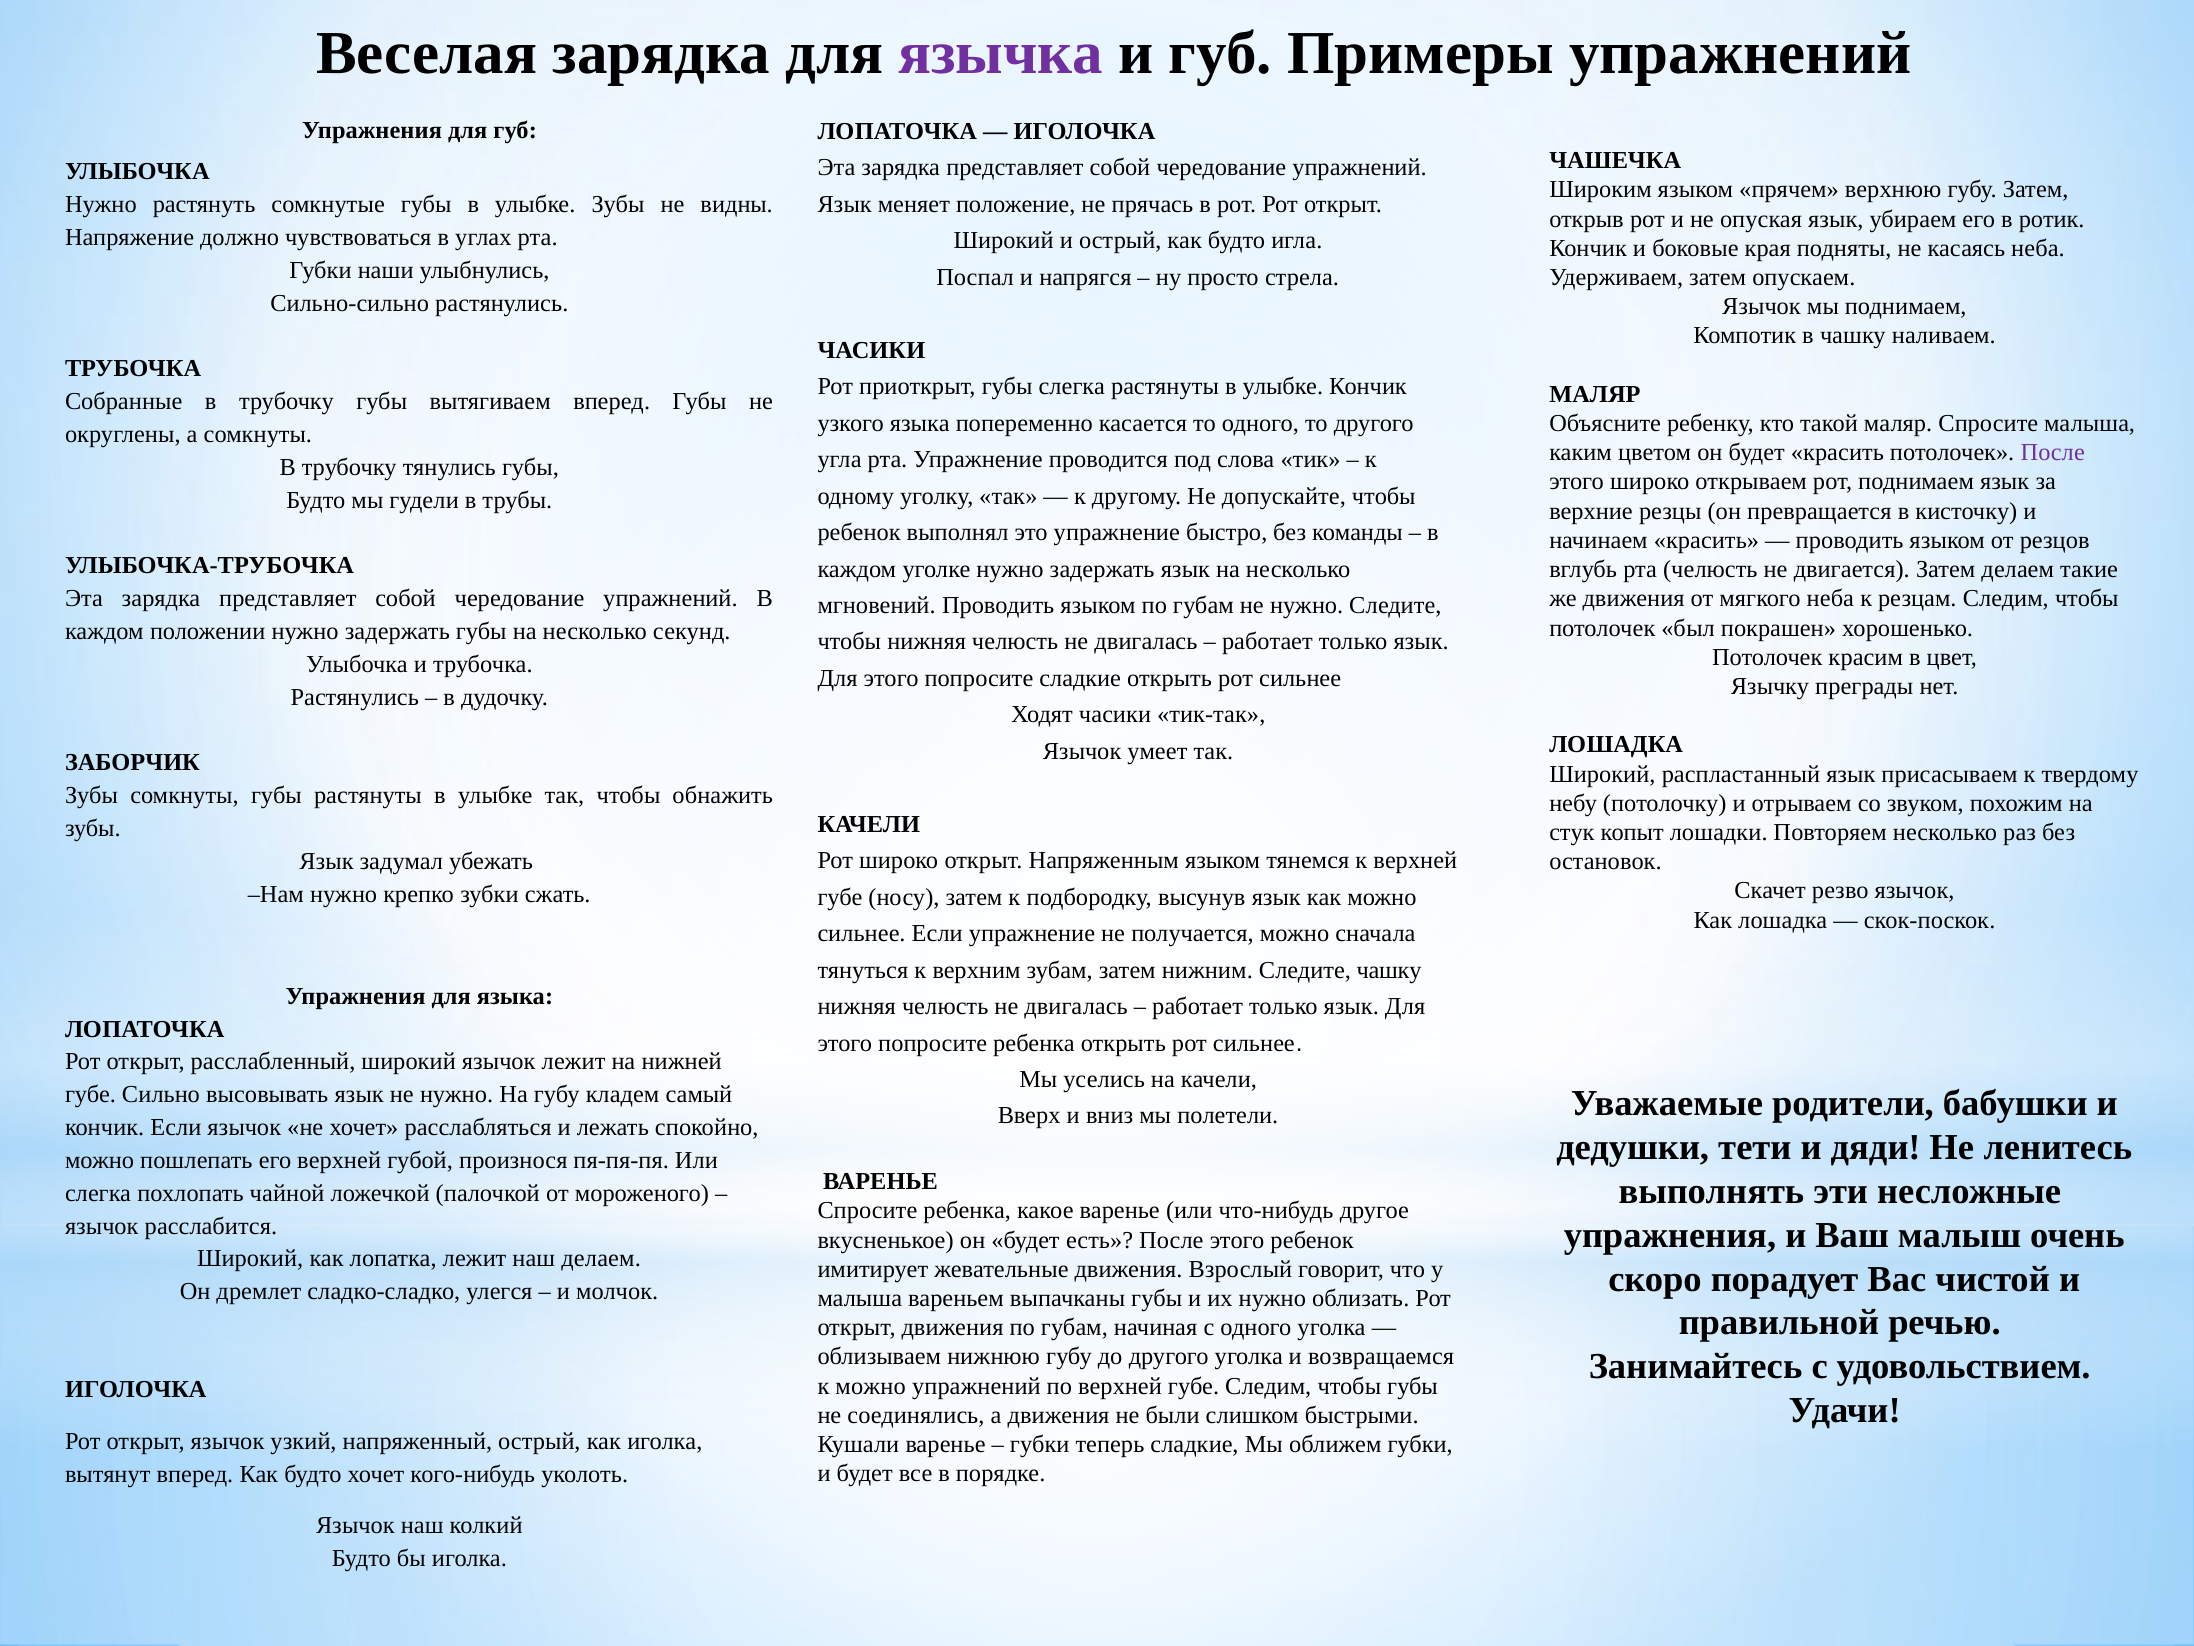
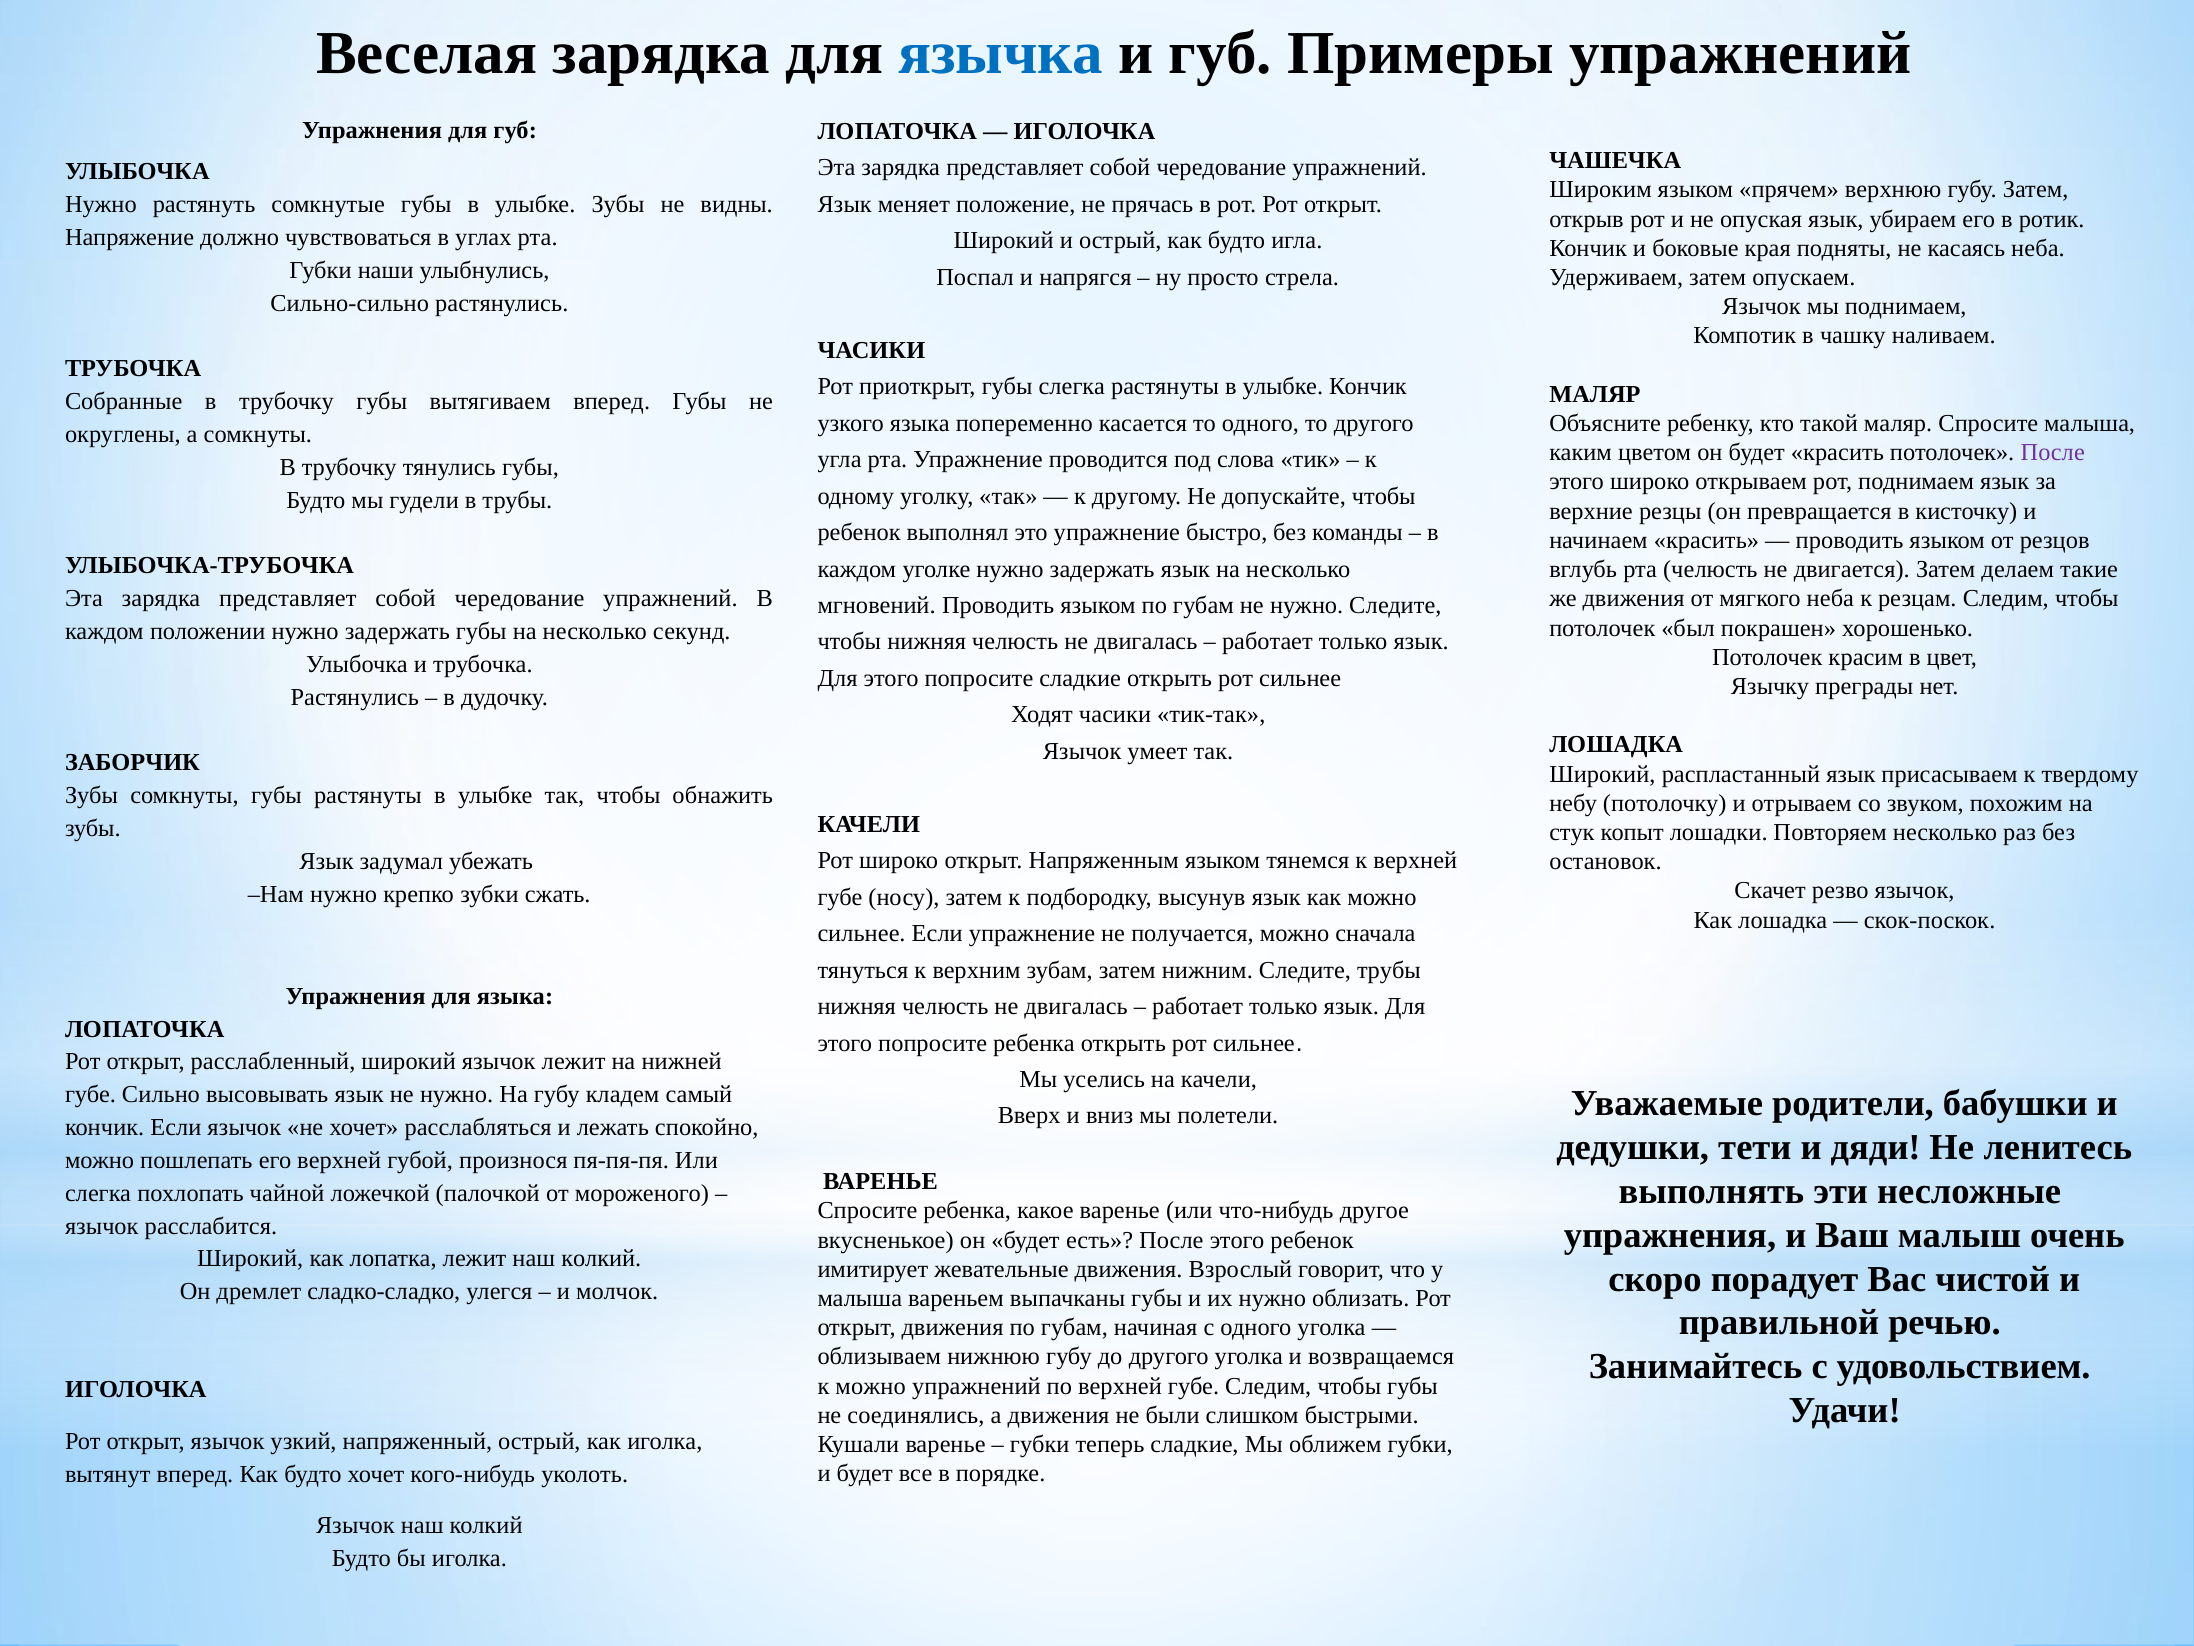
язычка colour: purple -> blue
Следите чашку: чашку -> трубы
лежит наш делаем: делаем -> колкий
